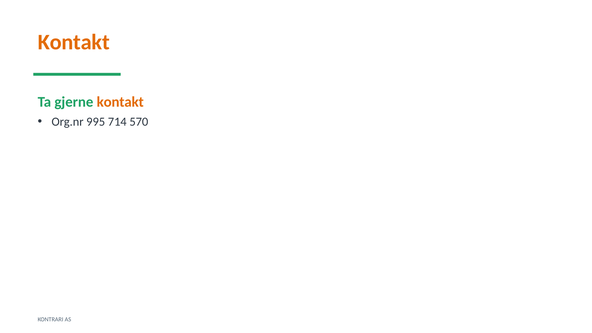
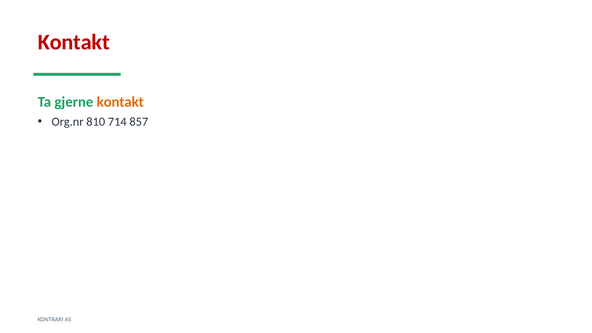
Kontakt at (74, 42) colour: orange -> red
995: 995 -> 810
570: 570 -> 857
